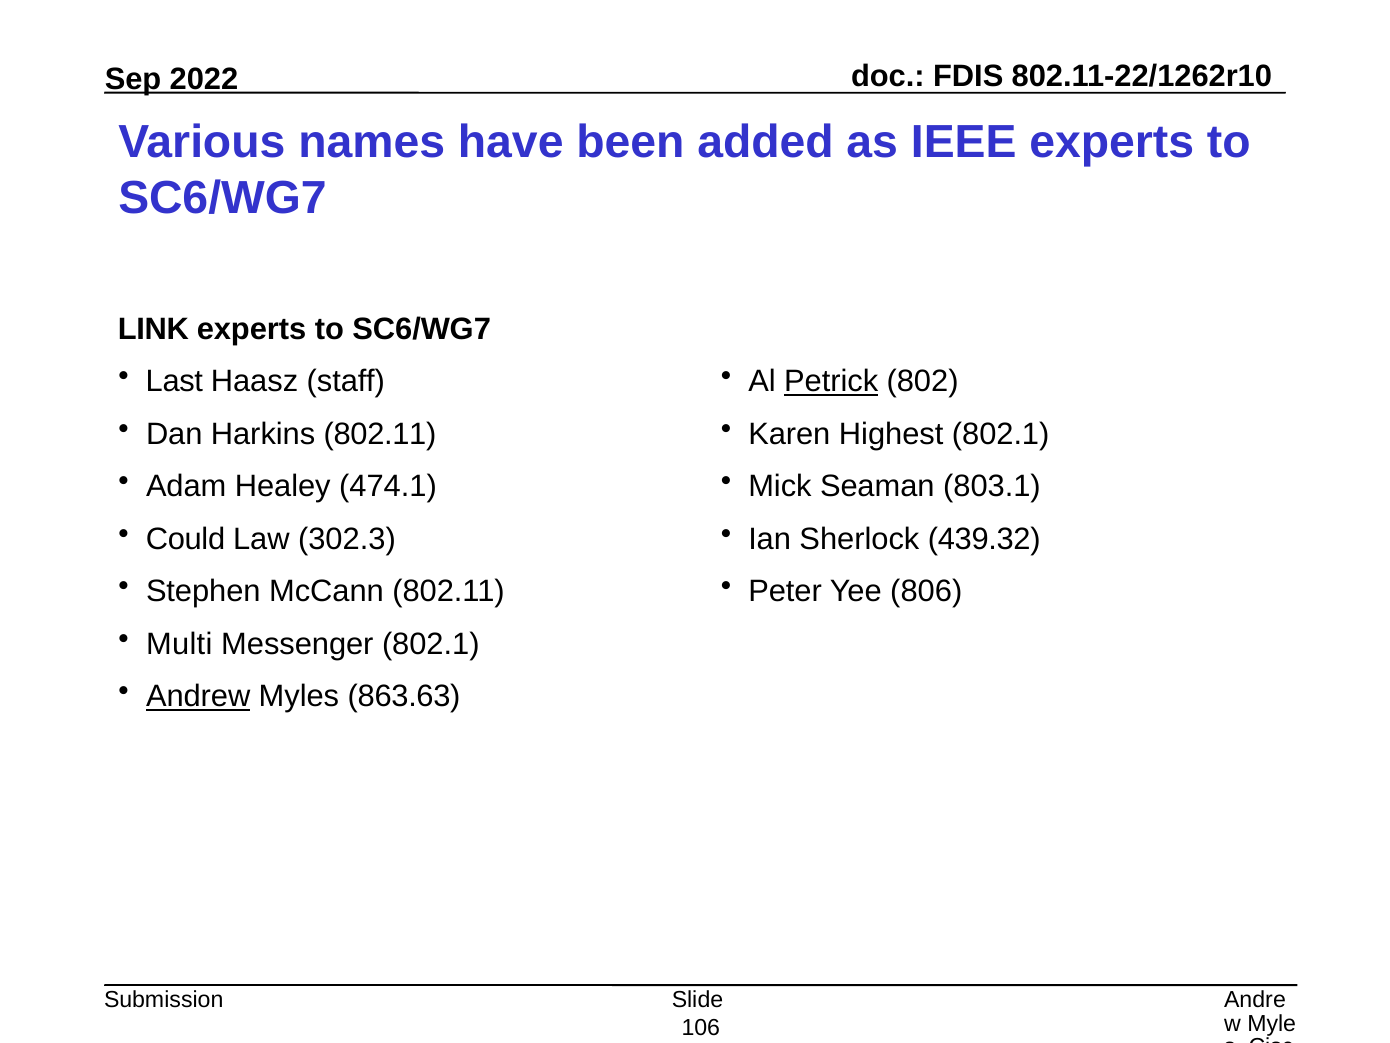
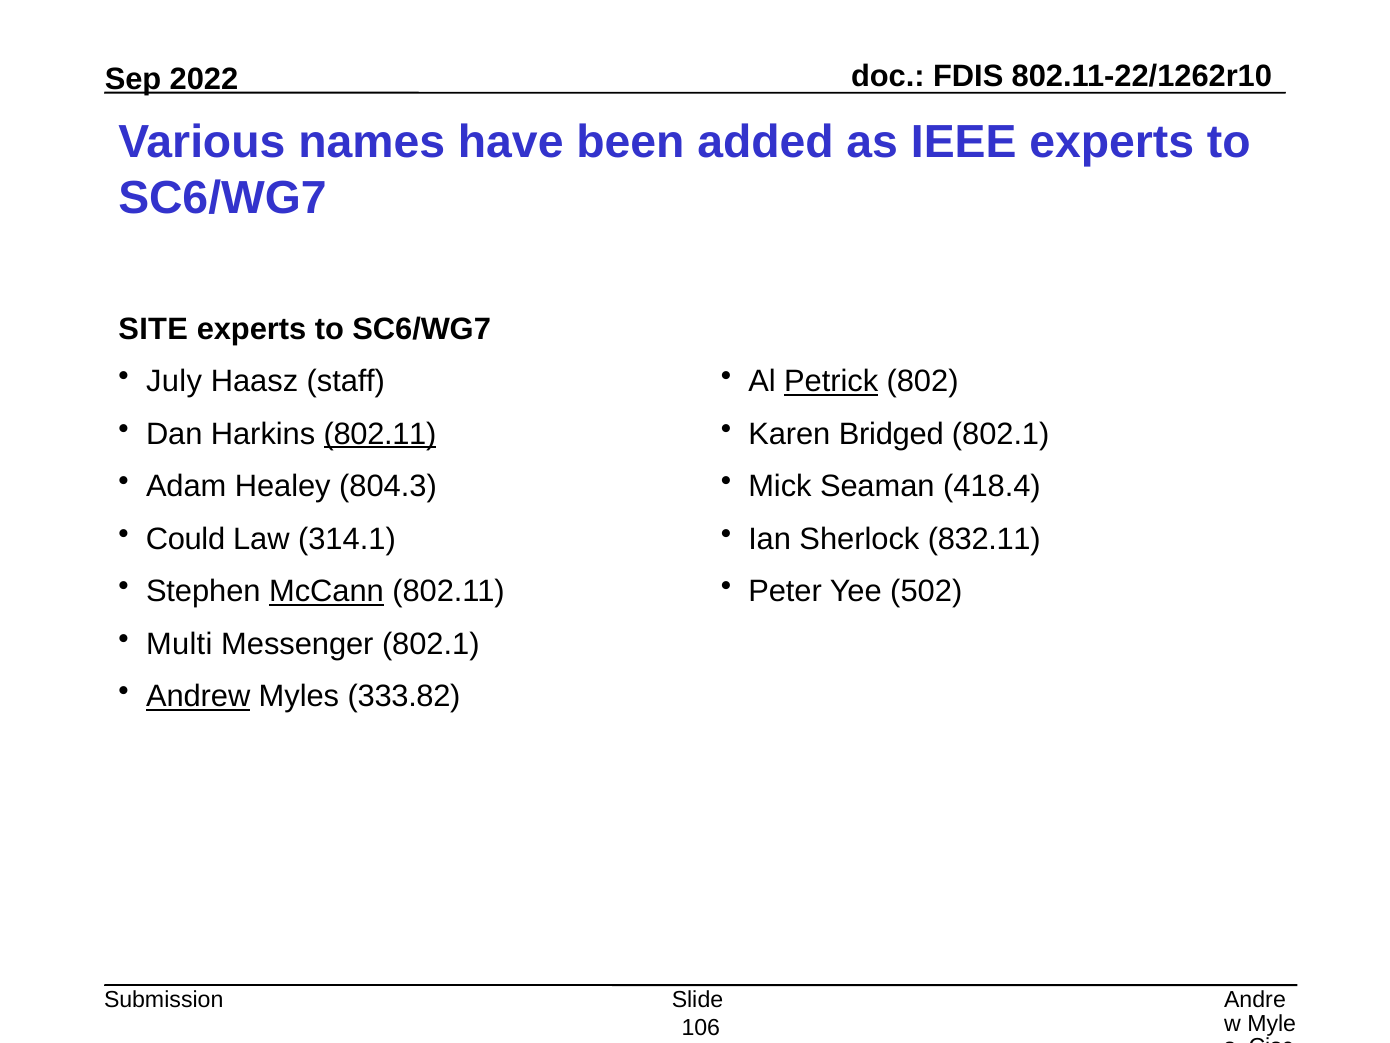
LINK: LINK -> SITE
Last: Last -> July
802.11 at (380, 434) underline: none -> present
Highest: Highest -> Bridged
474.1: 474.1 -> 804.3
803.1: 803.1 -> 418.4
302.3: 302.3 -> 314.1
439.32: 439.32 -> 832.11
McCann underline: none -> present
806: 806 -> 502
863.63: 863.63 -> 333.82
